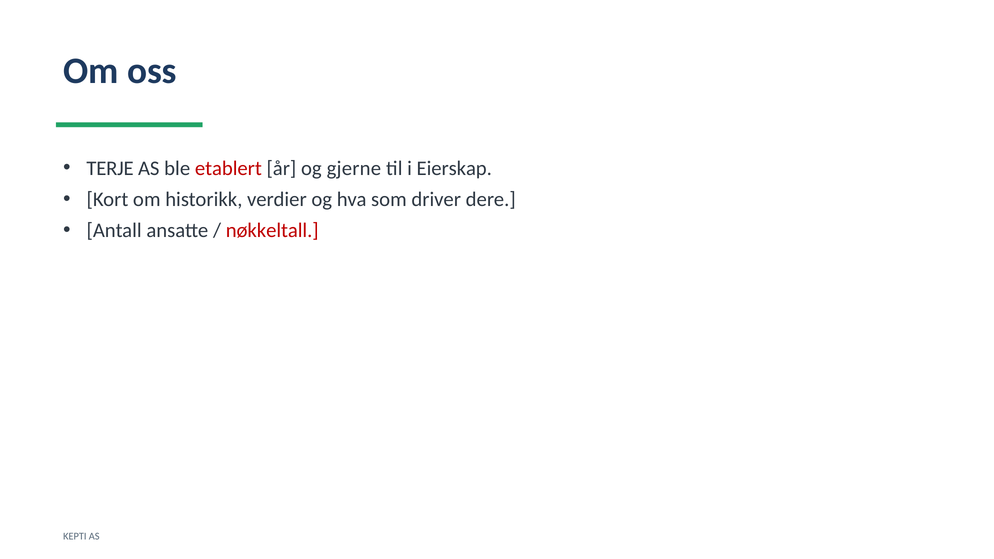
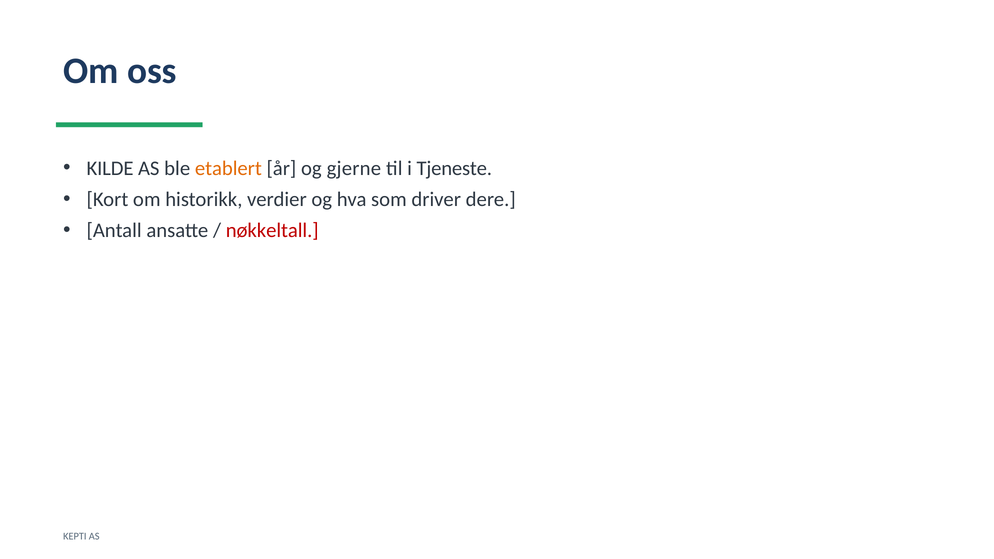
TERJE: TERJE -> KILDE
etablert colour: red -> orange
Eierskap: Eierskap -> Tjeneste
